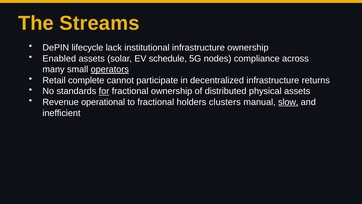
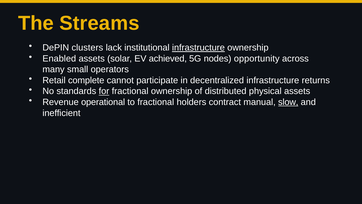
lifecycle: lifecycle -> clusters
infrastructure at (198, 48) underline: none -> present
schedule: schedule -> achieved
compliance: compliance -> opportunity
operators underline: present -> none
clusters: clusters -> contract
